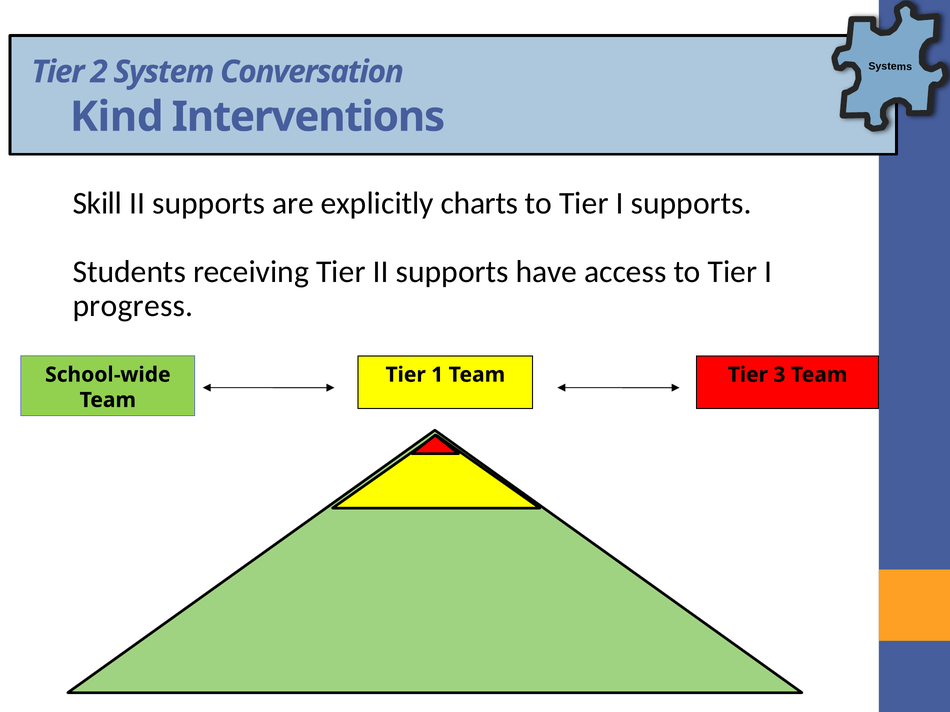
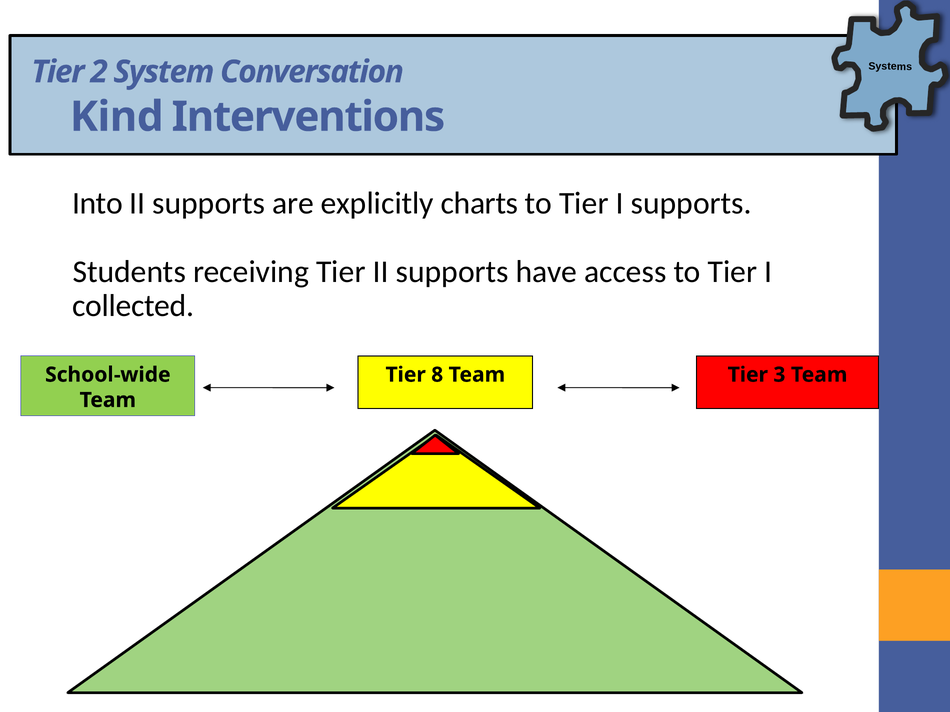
Skill: Skill -> Into
progress: progress -> collected
1: 1 -> 8
